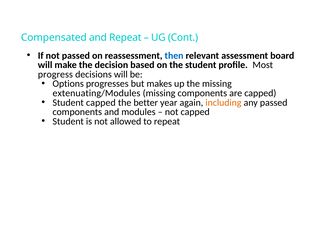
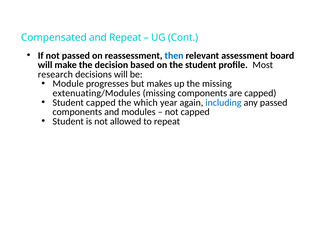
progress: progress -> research
Options: Options -> Module
better: better -> which
including colour: orange -> blue
